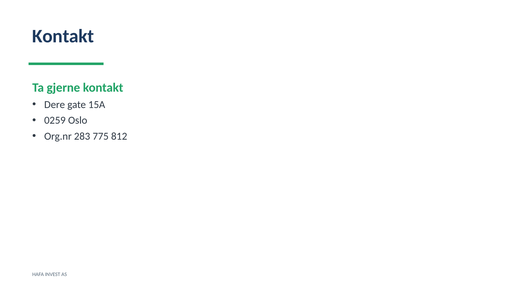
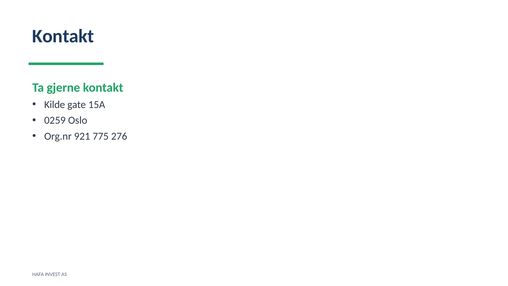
Dere: Dere -> Kilde
283: 283 -> 921
812: 812 -> 276
